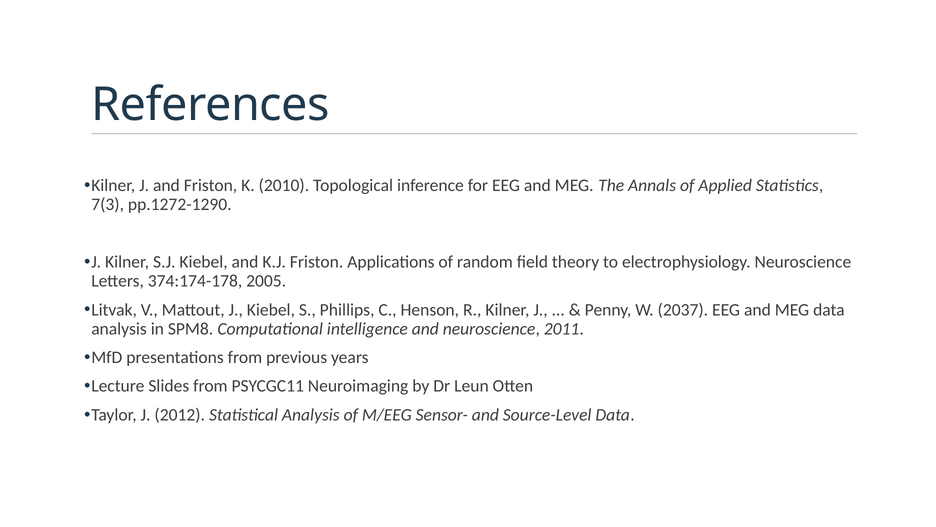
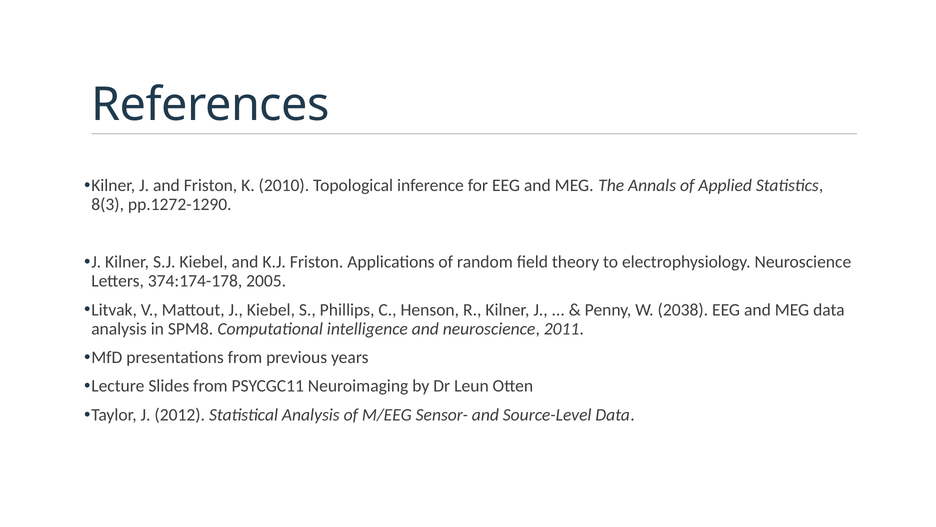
7(3: 7(3 -> 8(3
2037: 2037 -> 2038
